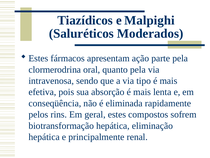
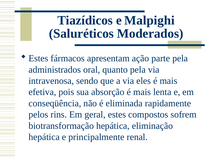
clormerodrina: clormerodrina -> administrados
tipo: tipo -> eles
